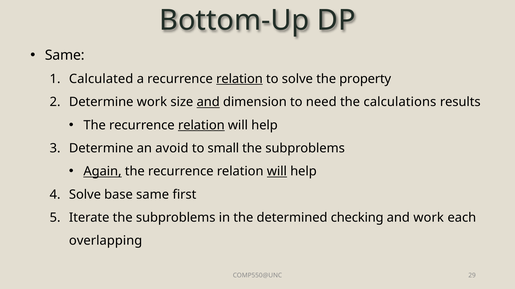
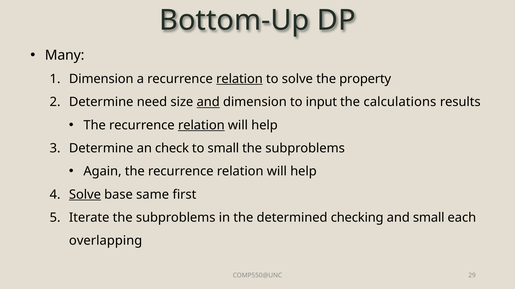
Same at (65, 55): Same -> Many
Calculated at (101, 79): Calculated -> Dimension
Determine work: work -> need
need: need -> input
avoid: avoid -> check
Again underline: present -> none
will at (277, 172) underline: present -> none
Solve at (85, 195) underline: none -> present
and work: work -> small
